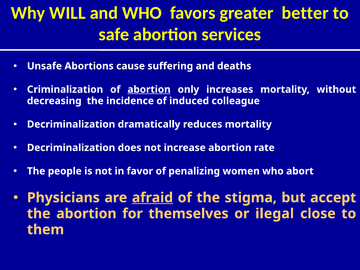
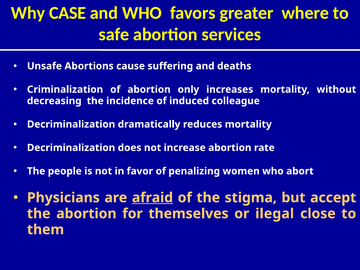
WILL: WILL -> CASE
better: better -> where
abortion at (149, 89) underline: present -> none
